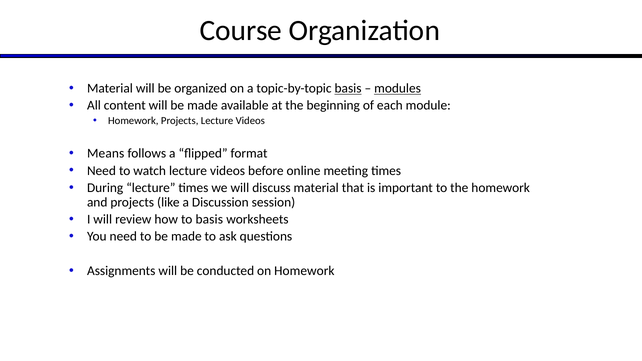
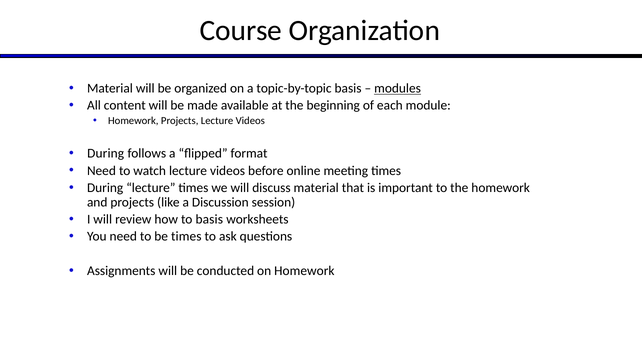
basis at (348, 88) underline: present -> none
Means at (106, 154): Means -> During
to be made: made -> times
